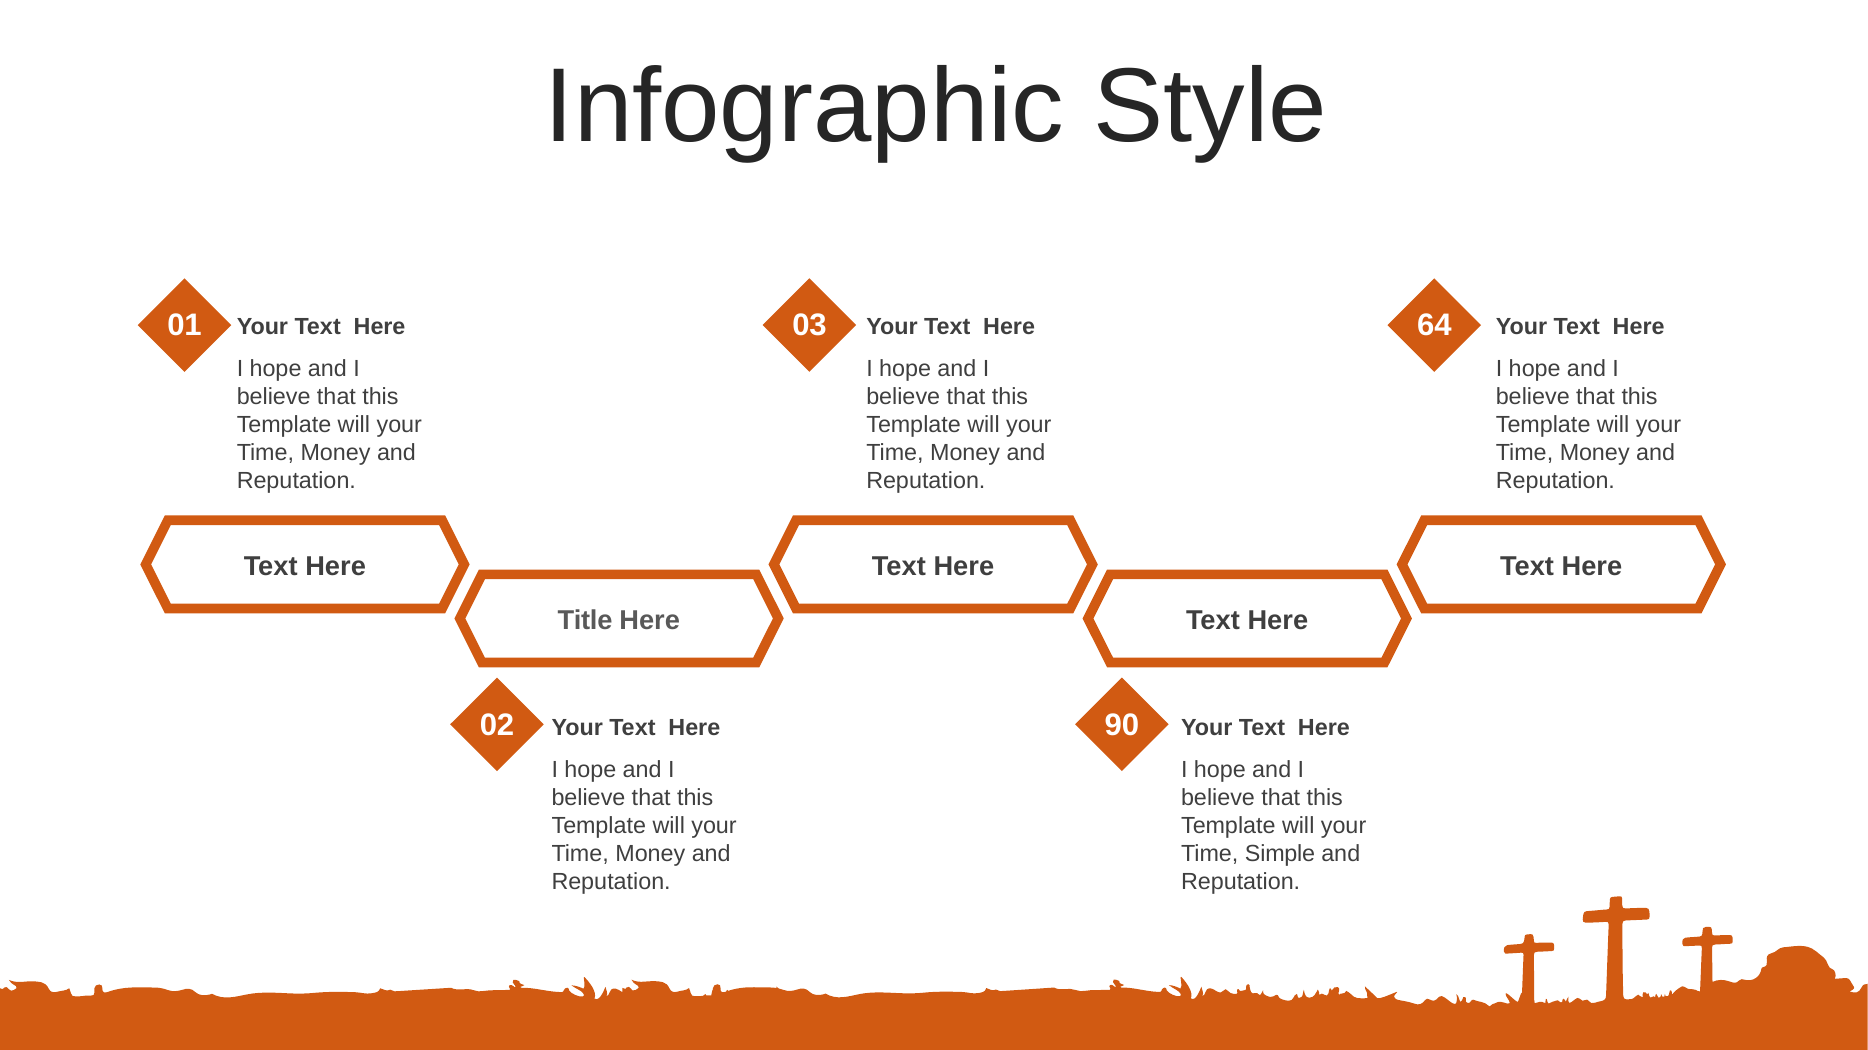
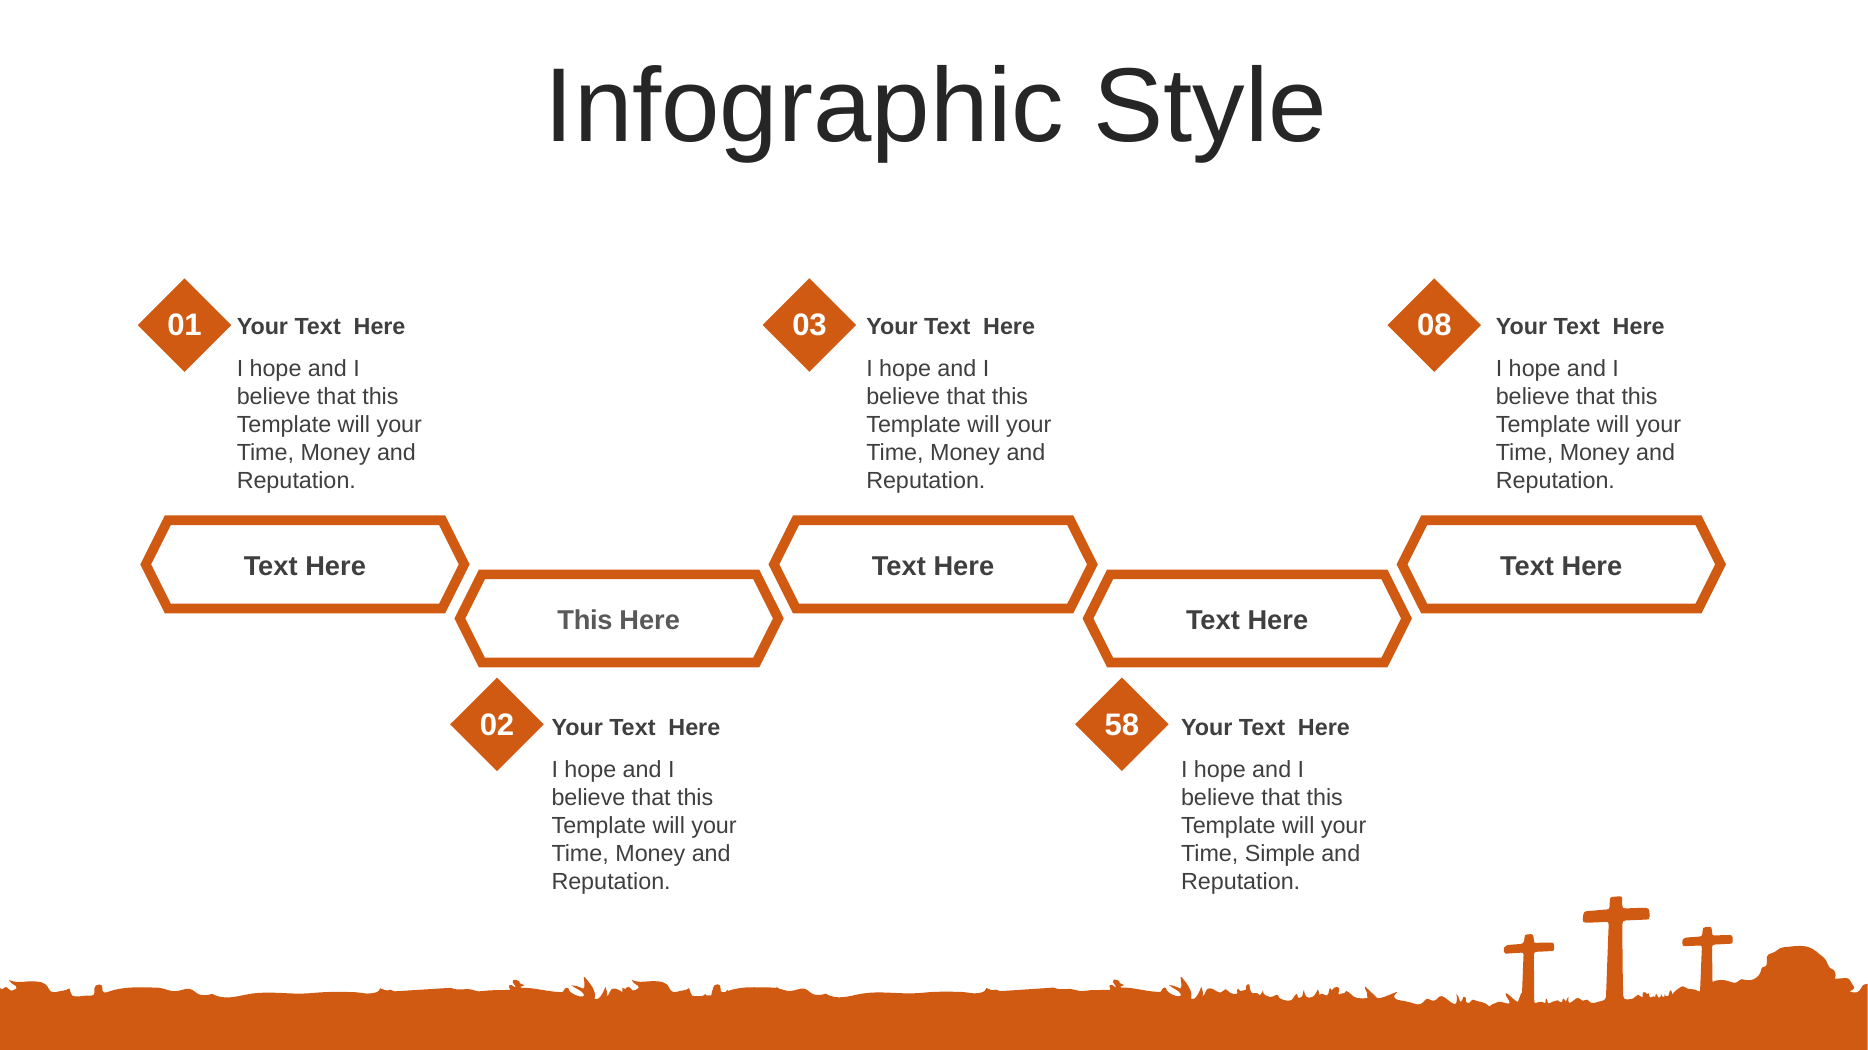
64: 64 -> 08
Title at (585, 621): Title -> This
90: 90 -> 58
